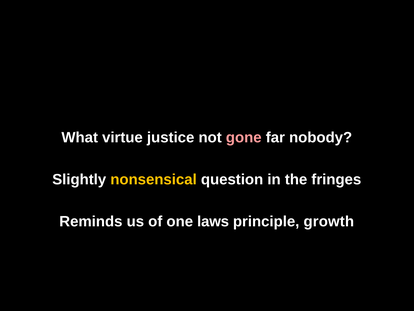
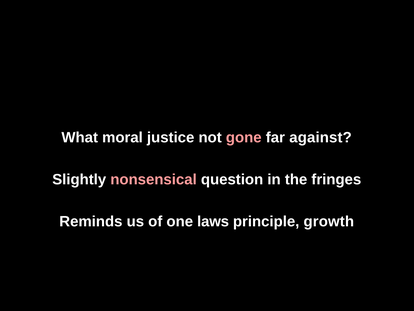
virtue: virtue -> moral
nobody: nobody -> against
nonsensical colour: yellow -> pink
